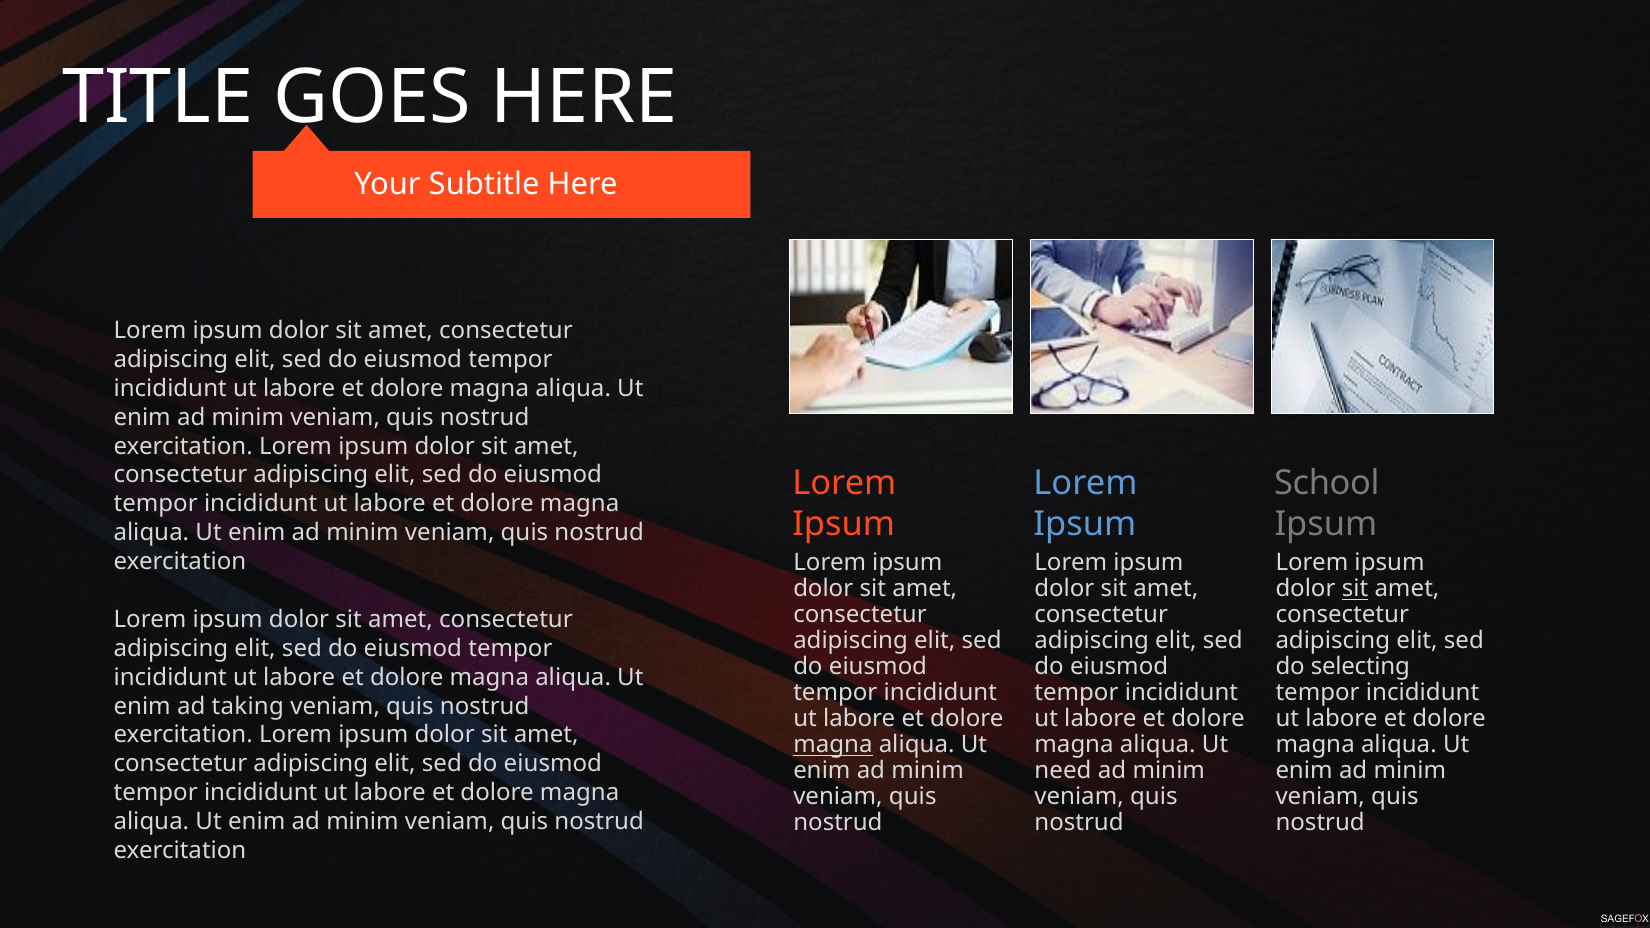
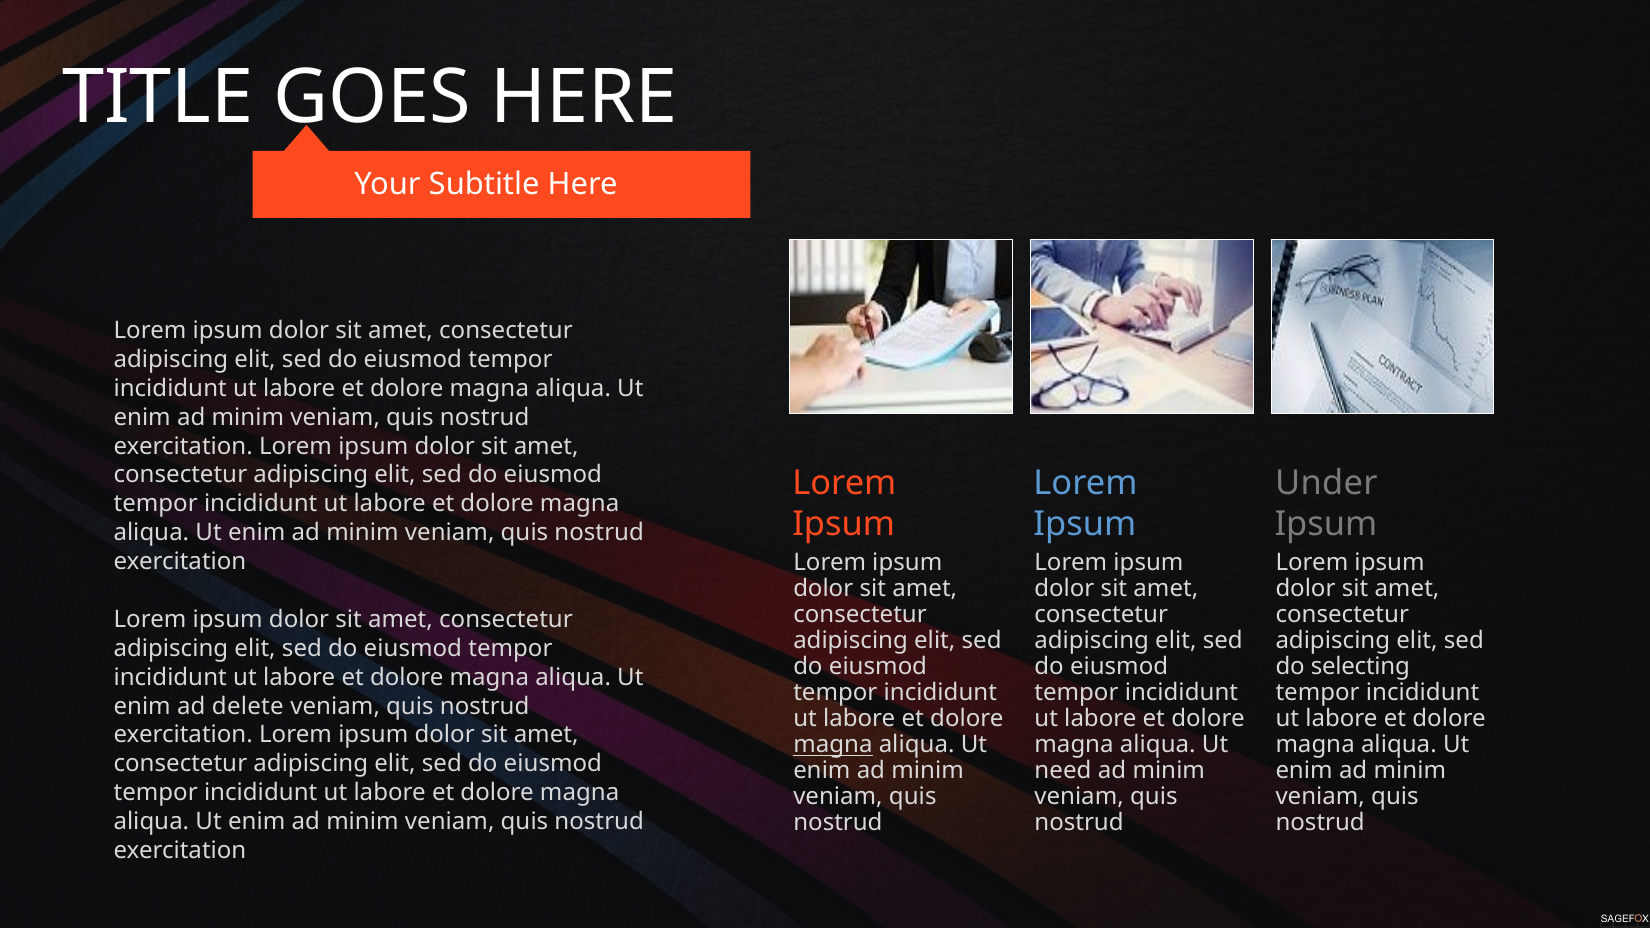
School: School -> Under
sit at (1355, 589) underline: present -> none
taking: taking -> delete
